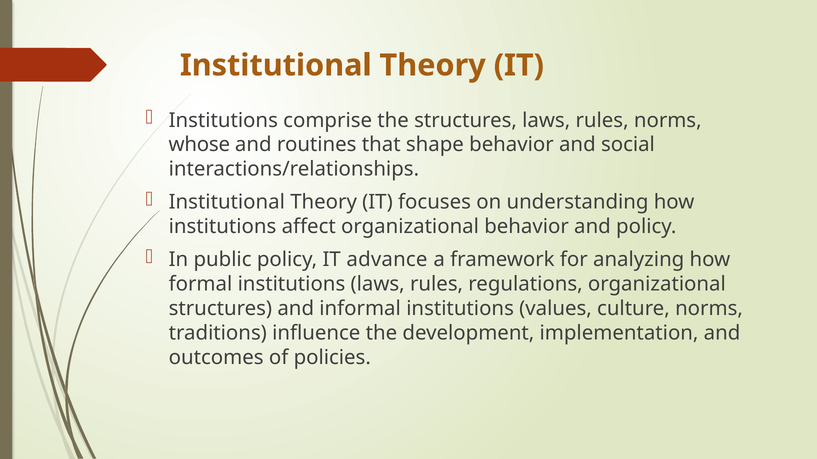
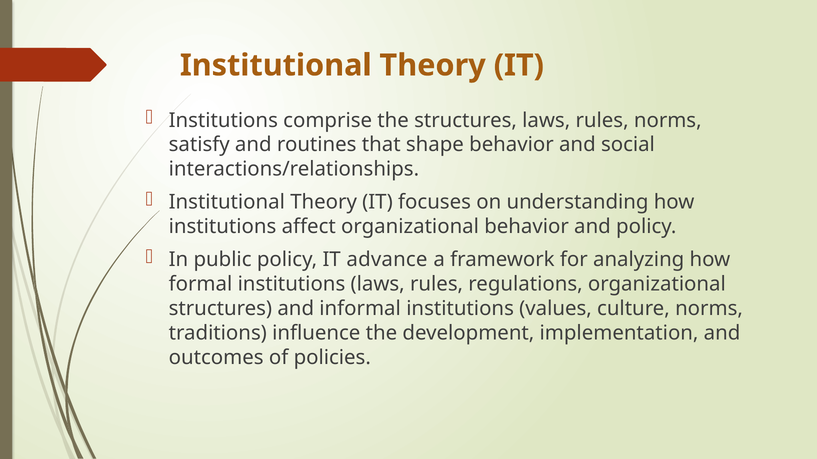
whose: whose -> satisfy
